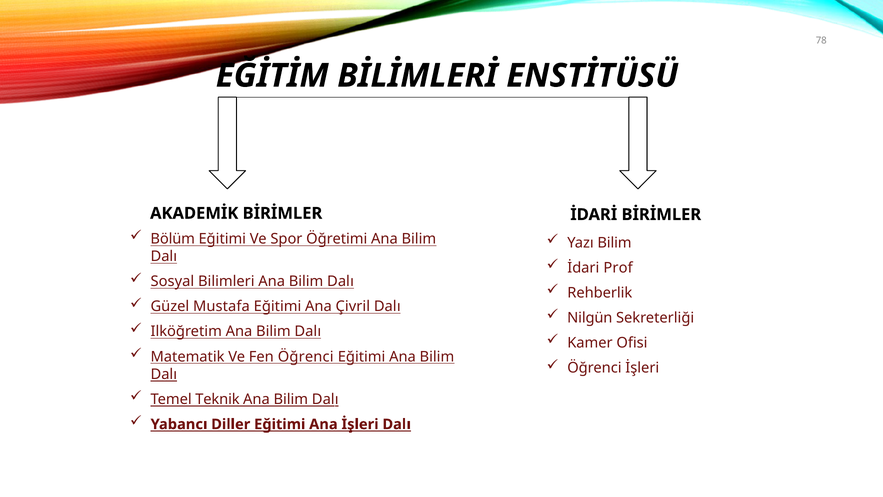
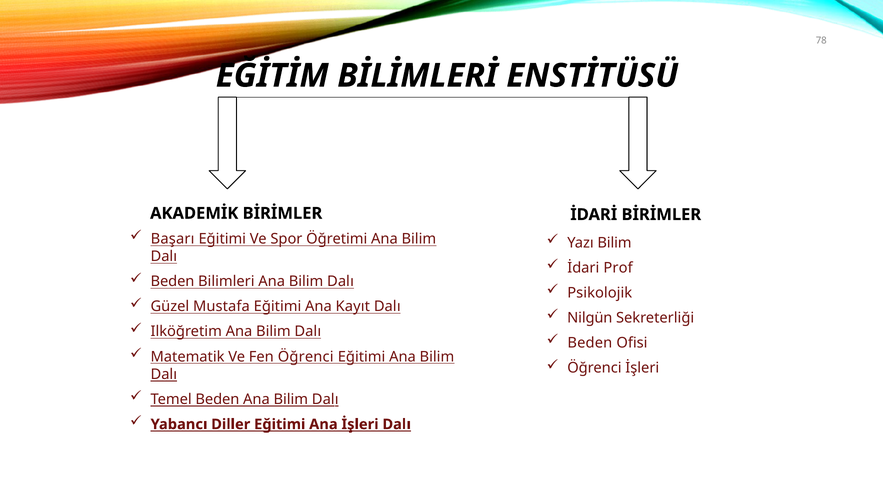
Bölüm: Bölüm -> Başarı
Sosyal at (172, 281): Sosyal -> Beden
Rehberlik: Rehberlik -> Psikolojik
Çivril: Çivril -> Kayıt
Kamer at (590, 343): Kamer -> Beden
Temel Teknik: Teknik -> Beden
